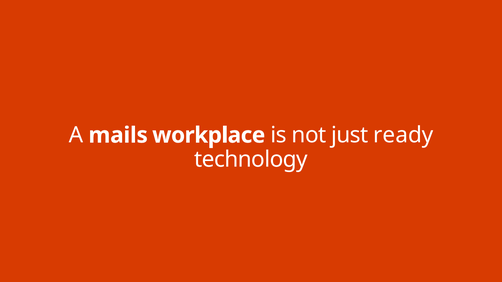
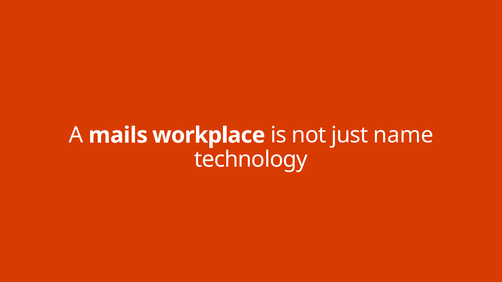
ready: ready -> name
